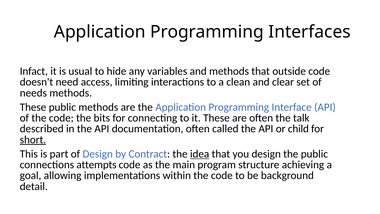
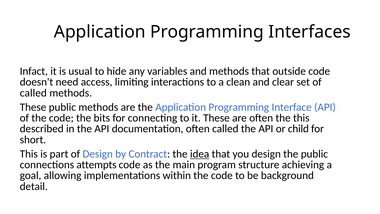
needs at (33, 93): needs -> called
the talk: talk -> this
short underline: present -> none
